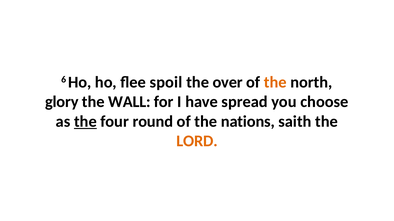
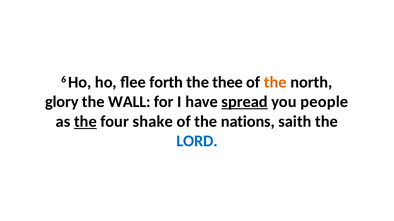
spoil: spoil -> forth
over: over -> thee
spread underline: none -> present
choose: choose -> people
round: round -> shake
LORD colour: orange -> blue
